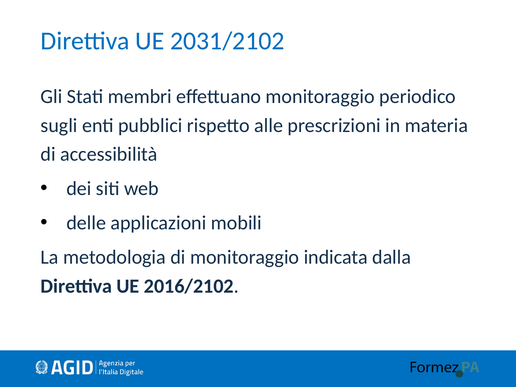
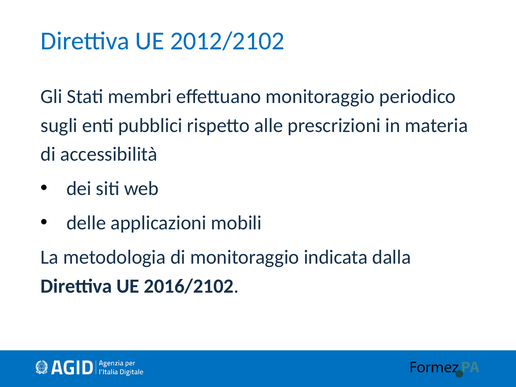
2031/2102: 2031/2102 -> 2012/2102
